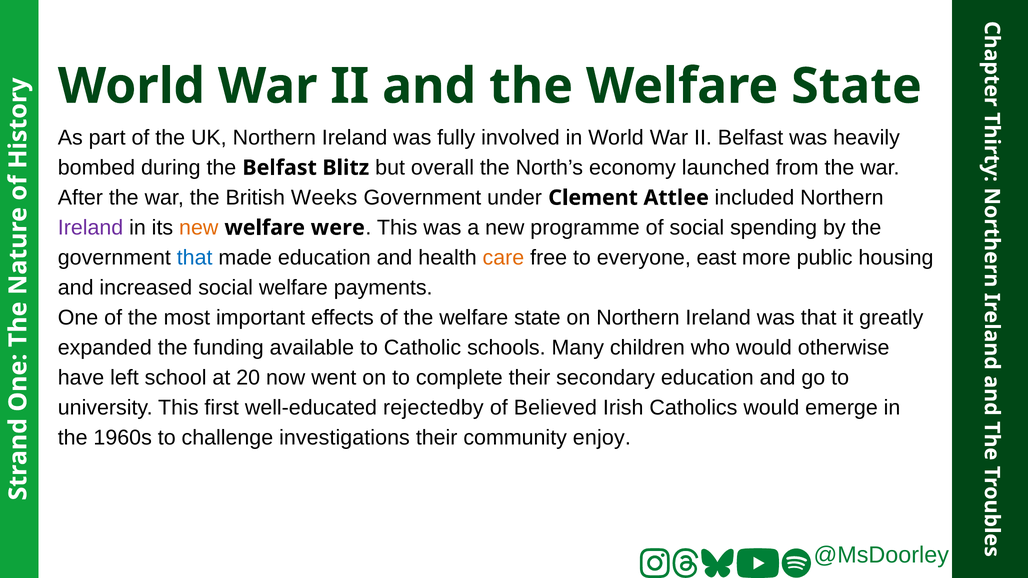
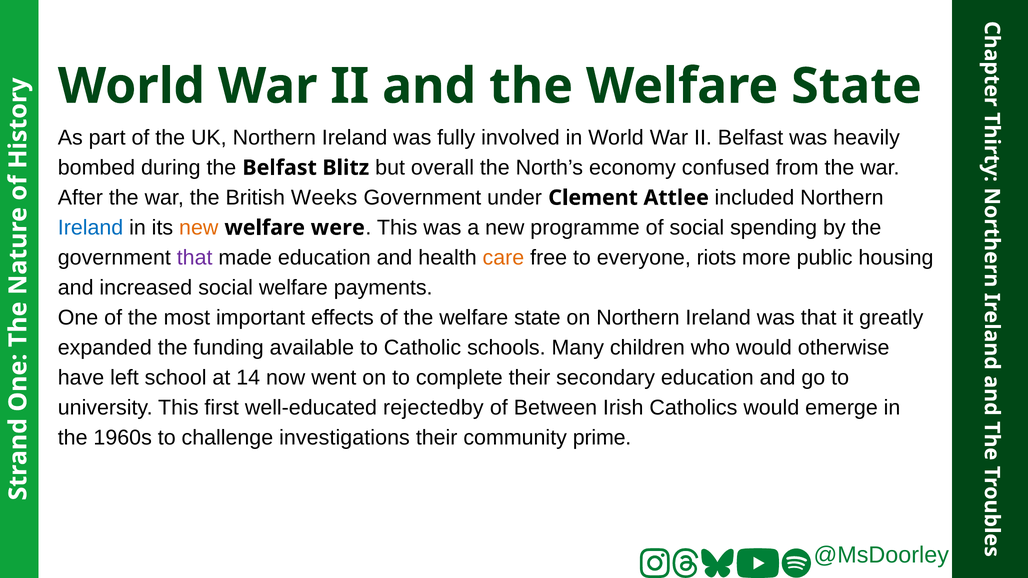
launched: launched -> confused
Ireland at (91, 228) colour: purple -> blue
that at (195, 258) colour: blue -> purple
east: east -> riots
20: 20 -> 14
Believed: Believed -> Between
enjoy: enjoy -> prime
